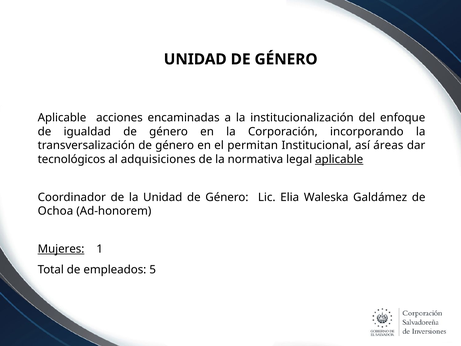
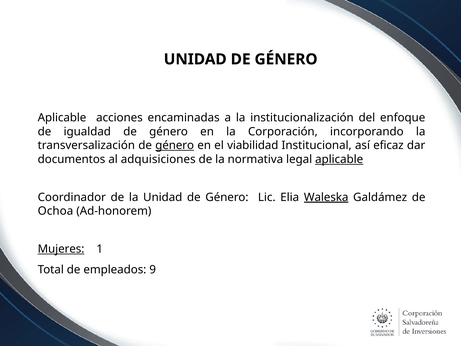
género at (175, 145) underline: none -> present
permitan: permitan -> viabilidad
áreas: áreas -> eficaz
tecnológicos: tecnológicos -> documentos
Waleska underline: none -> present
5: 5 -> 9
